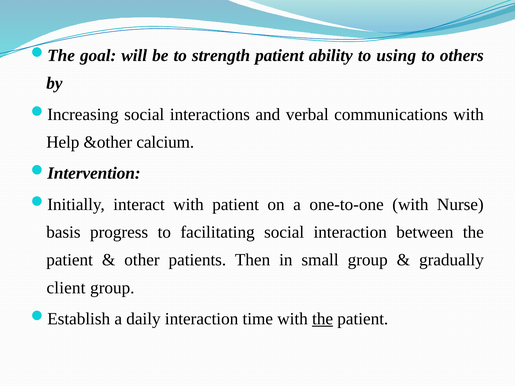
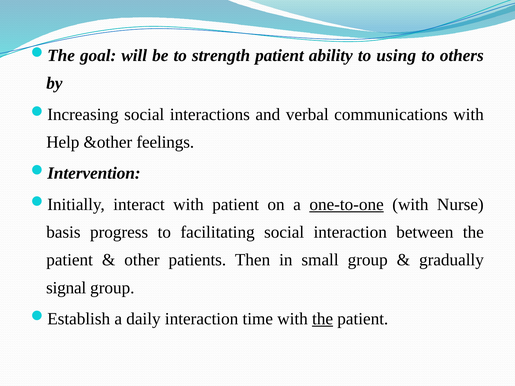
calcium: calcium -> feelings
one-to-one underline: none -> present
client: client -> signal
